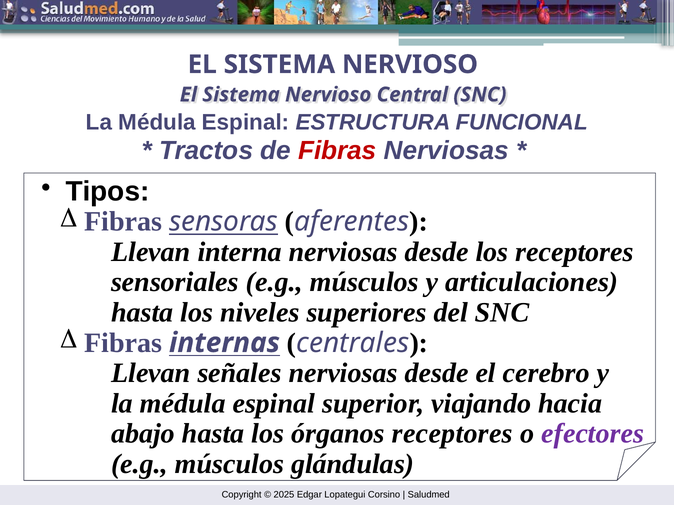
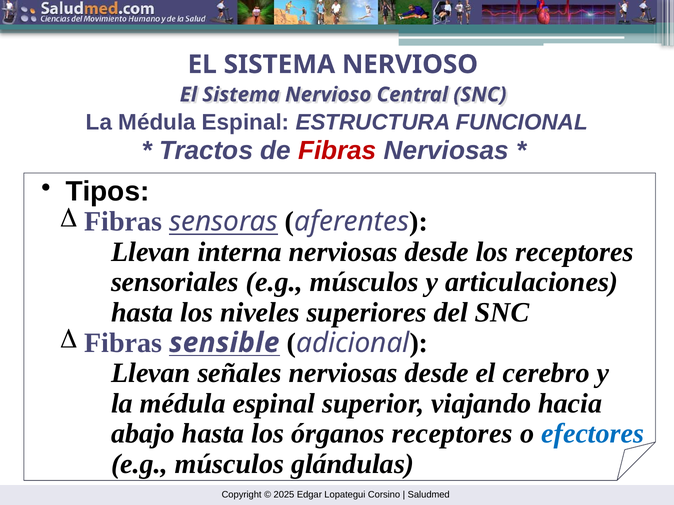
internas: internas -> sensible
centrales: centrales -> adicional
efectores colour: purple -> blue
